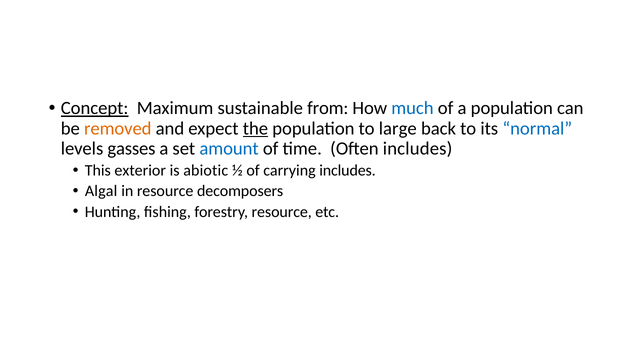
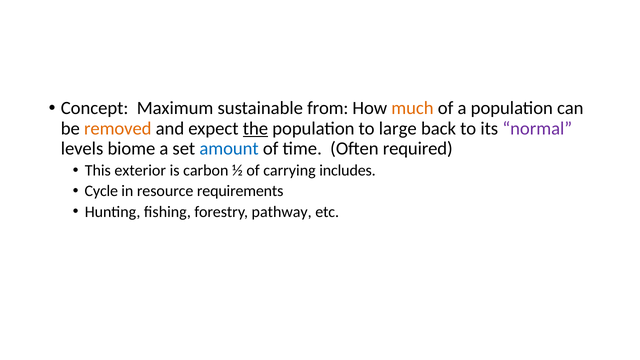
Concept underline: present -> none
much colour: blue -> orange
normal colour: blue -> purple
gasses: gasses -> biome
Often includes: includes -> required
abiotic: abiotic -> carbon
Algal: Algal -> Cycle
decomposers: decomposers -> requirements
forestry resource: resource -> pathway
